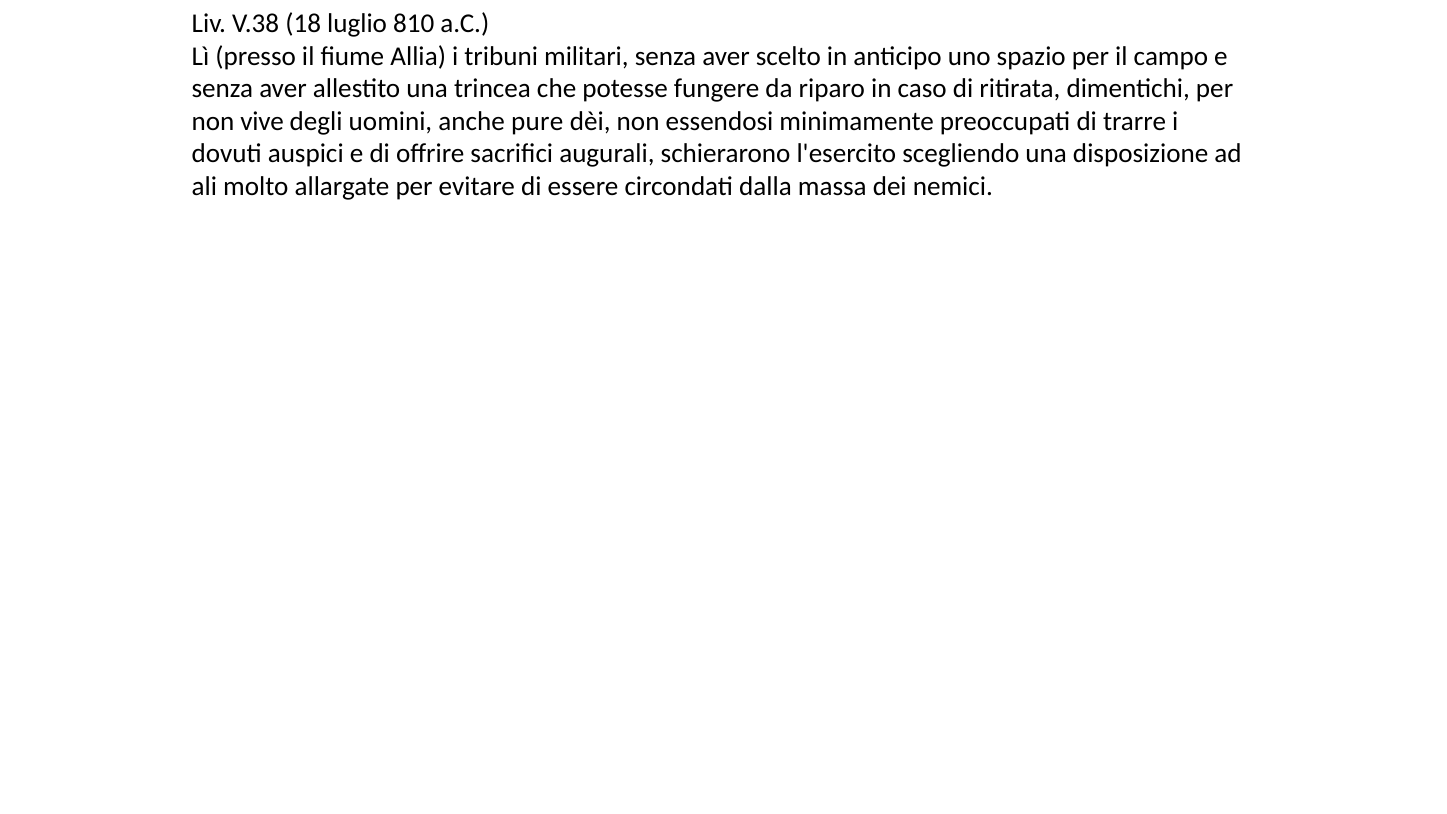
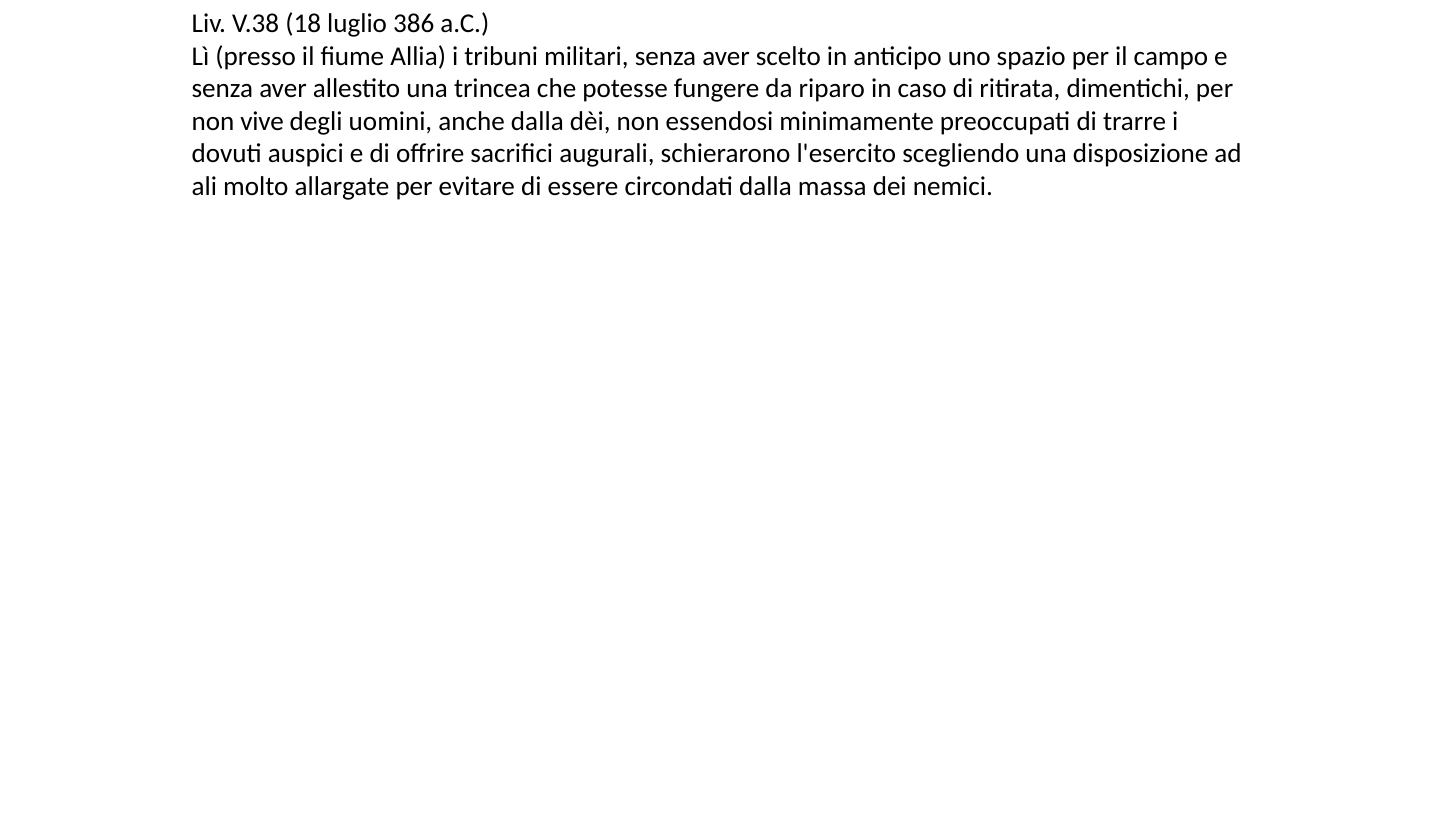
810: 810 -> 386
anche pure: pure -> dalla
